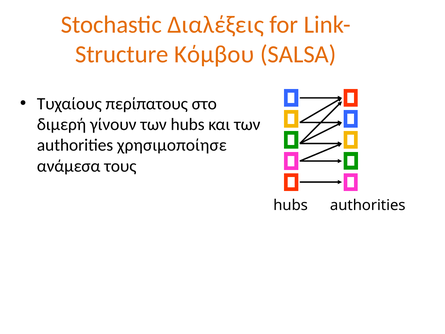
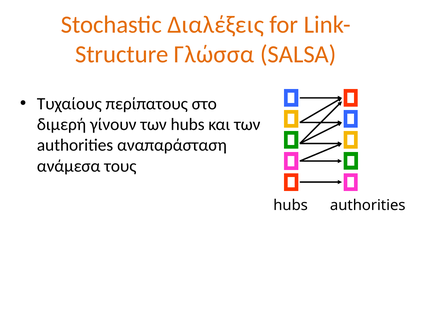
Κόμβου: Κόμβου -> Γλώσσα
χρησιμοποίησε: χρησιμοποίησε -> αναπαράσταση
